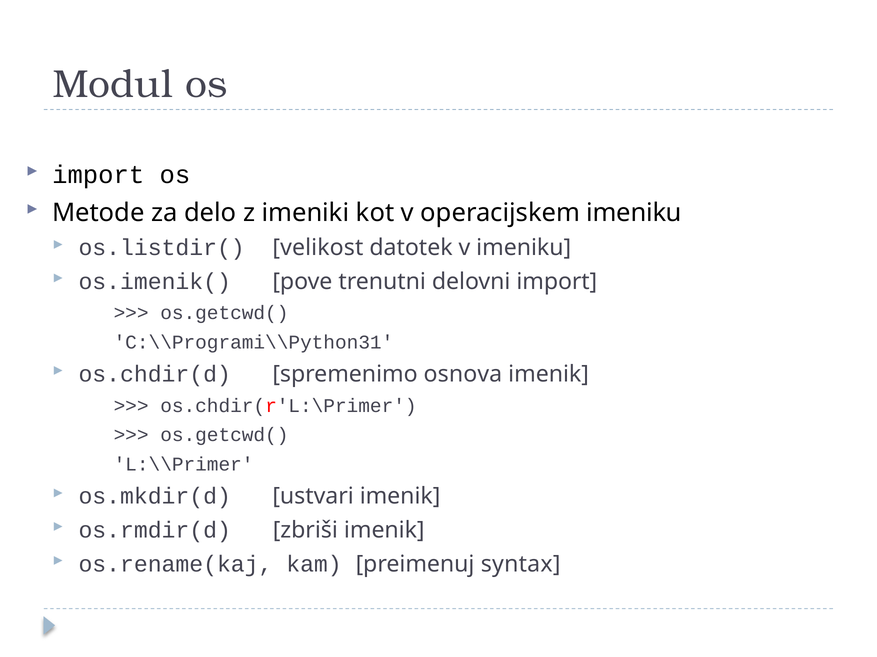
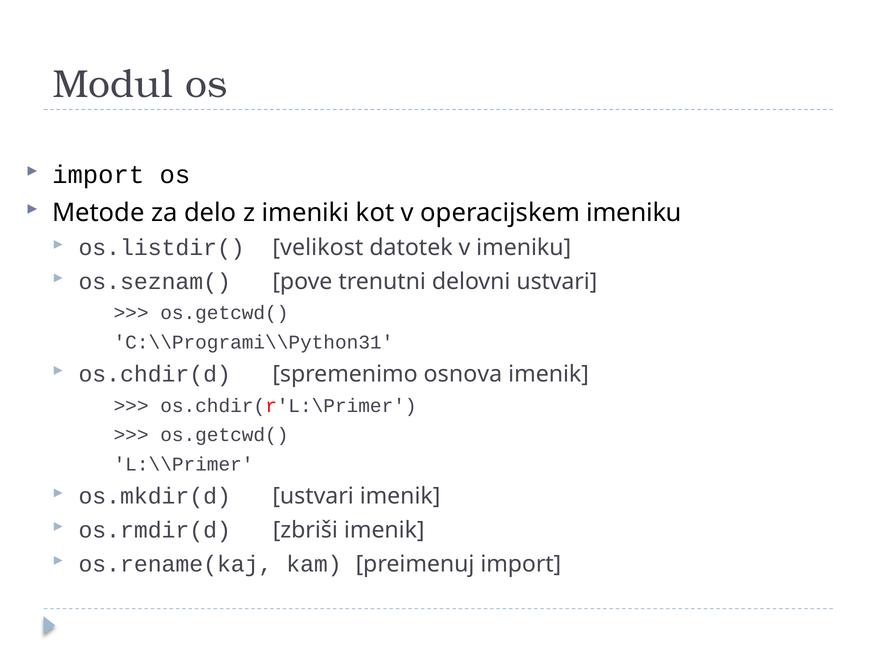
os.imenik(: os.imenik( -> os.seznam(
delovni import: import -> ustvari
preimenuj syntax: syntax -> import
